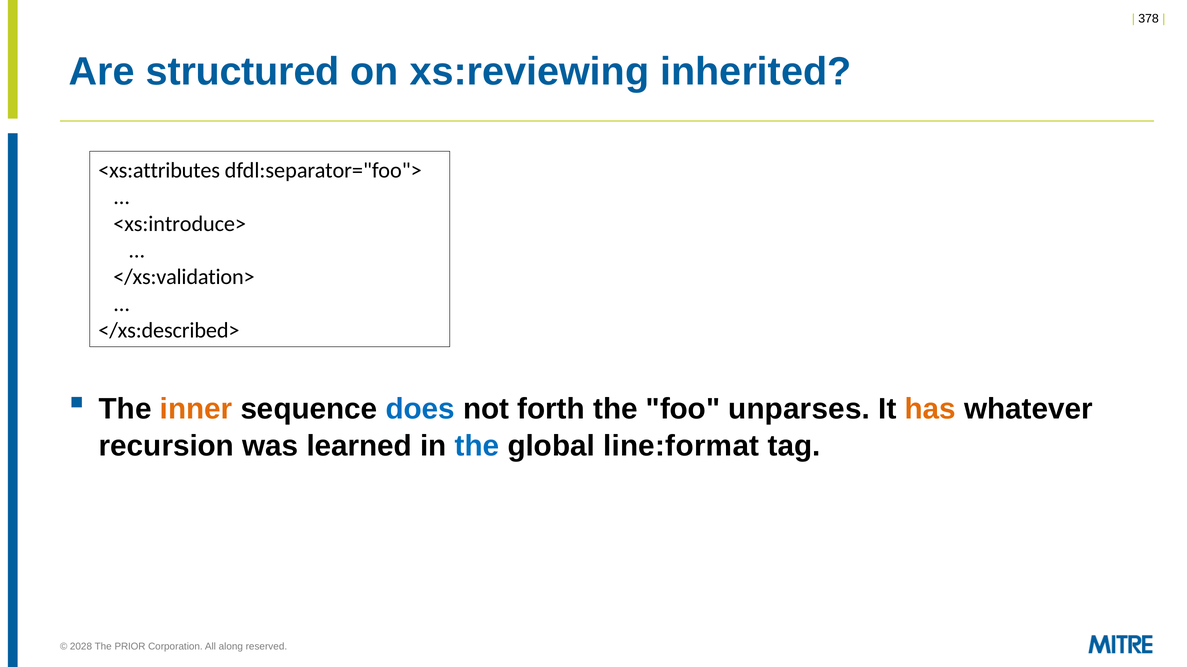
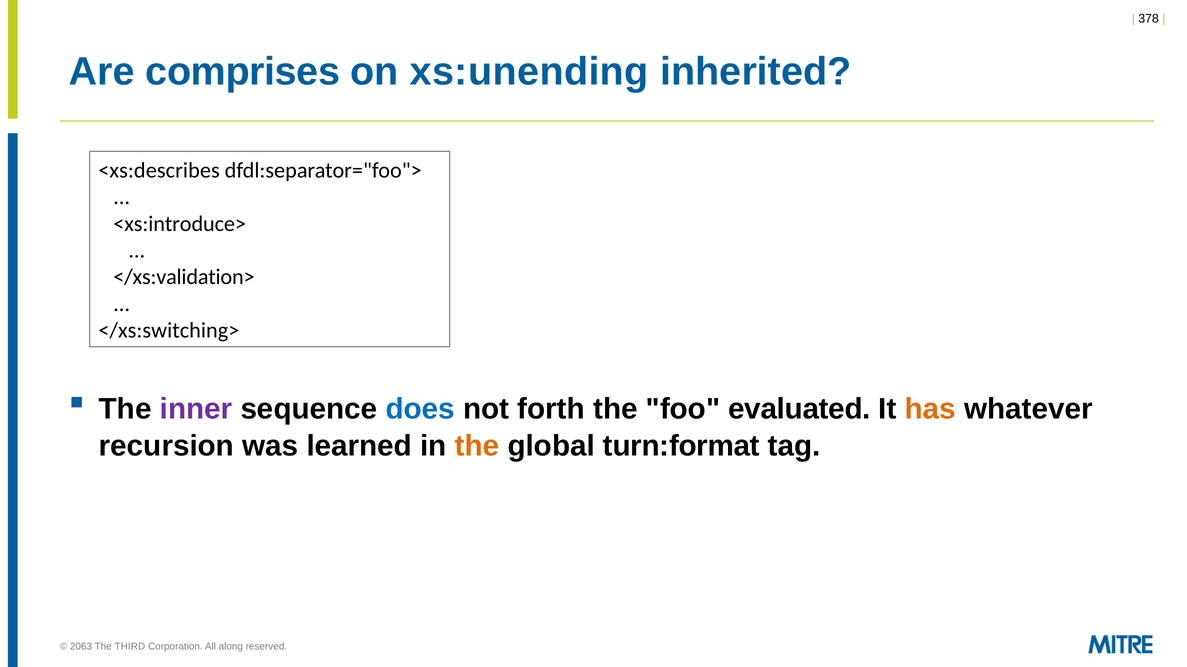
structured: structured -> comprises
xs:reviewing: xs:reviewing -> xs:unending
<xs:attributes: <xs:attributes -> <xs:describes
</xs:described>: </xs:described> -> </xs:switching>
inner colour: orange -> purple
unparses: unparses -> evaluated
the at (477, 447) colour: blue -> orange
line:format: line:format -> turn:format
2028: 2028 -> 2063
PRIOR: PRIOR -> THIRD
